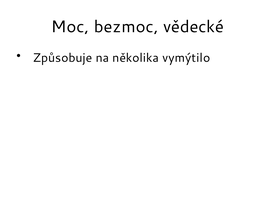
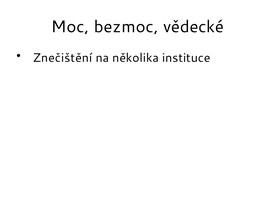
Způsobuje: Způsobuje -> Znečištění
vymýtilo: vymýtilo -> instituce
